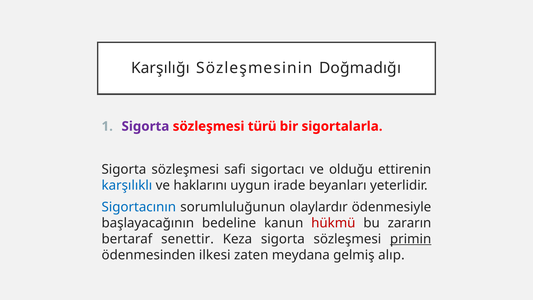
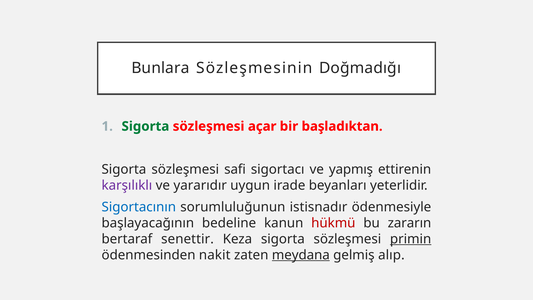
Karşılığı: Karşılığı -> Bunlara
Sigorta at (145, 126) colour: purple -> green
türü: türü -> açar
sigortalarla: sigortalarla -> başladıktan
olduğu: olduğu -> yapmış
karşılıklı colour: blue -> purple
haklarını: haklarını -> yararıdır
olaylardır: olaylardır -> istisnadır
ilkesi: ilkesi -> nakit
meydana underline: none -> present
